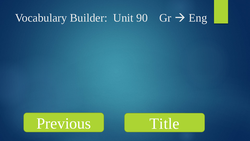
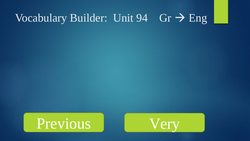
90: 90 -> 94
Title: Title -> Very
